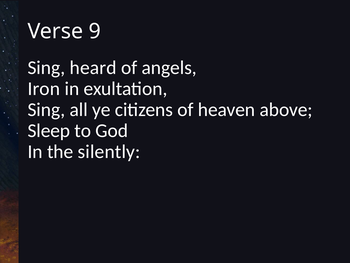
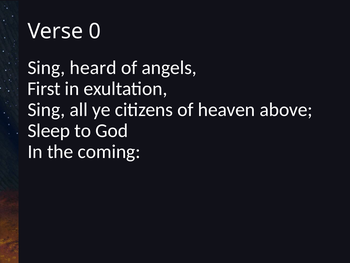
9: 9 -> 0
Iron: Iron -> First
silently: silently -> coming
